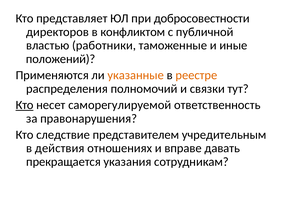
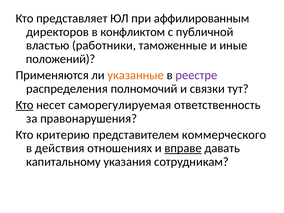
добросовестности: добросовестности -> аффилированным
реестре colour: orange -> purple
саморегулируемой: саморегулируемой -> саморегулируемая
следствие: следствие -> критерию
учредительным: учредительным -> коммерческого
вправе underline: none -> present
прекращается: прекращается -> капитальному
